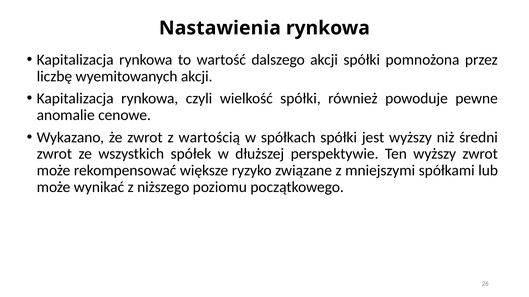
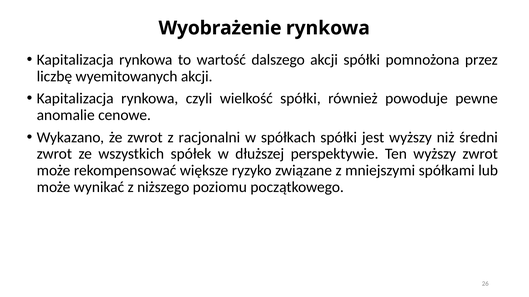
Nastawienia: Nastawienia -> Wyobrażenie
wartością: wartością -> racjonalni
